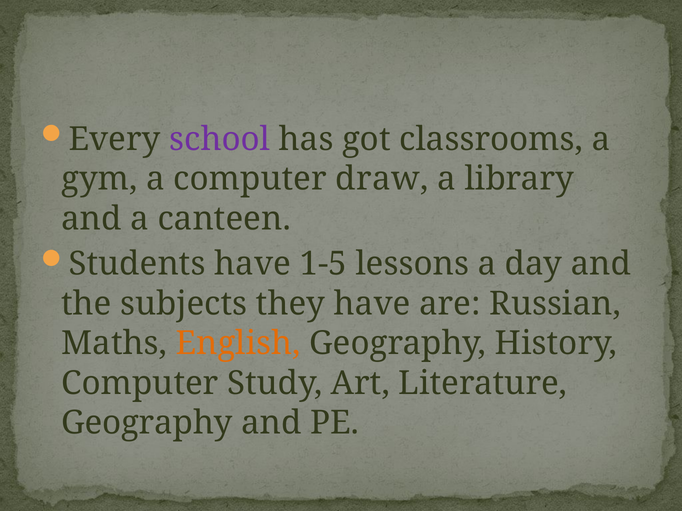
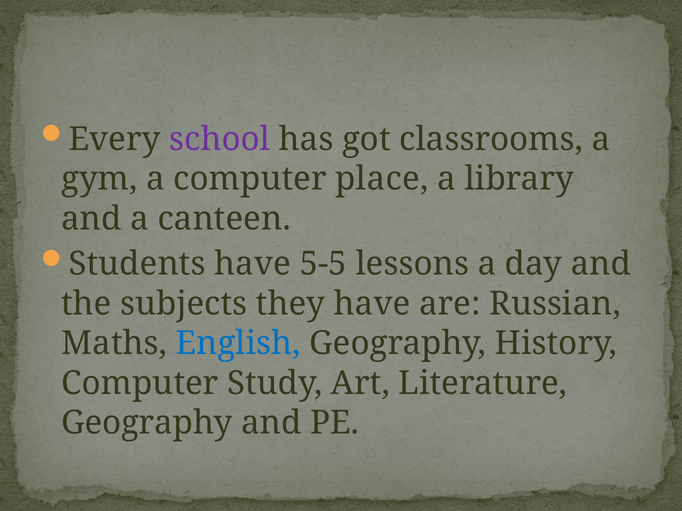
draw: draw -> place
1-5: 1-5 -> 5-5
English colour: orange -> blue
